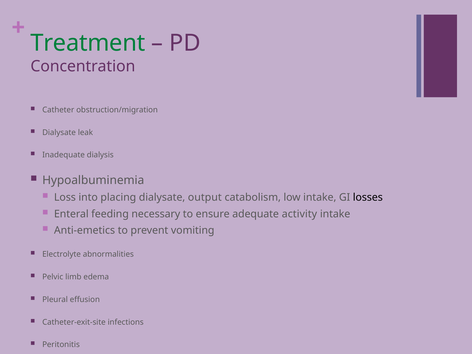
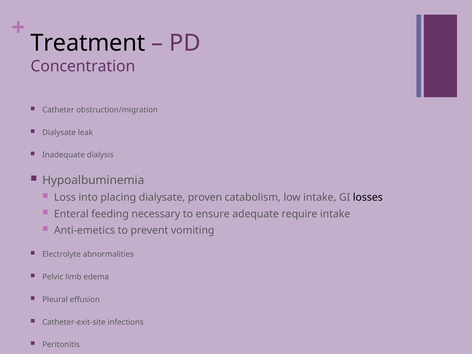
Treatment colour: green -> black
output: output -> proven
activity: activity -> require
